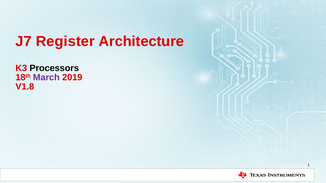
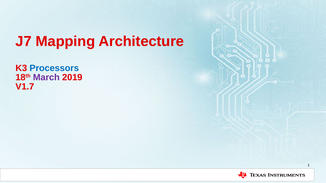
Register: Register -> Mapping
Processors colour: black -> blue
V1.8: V1.8 -> V1.7
